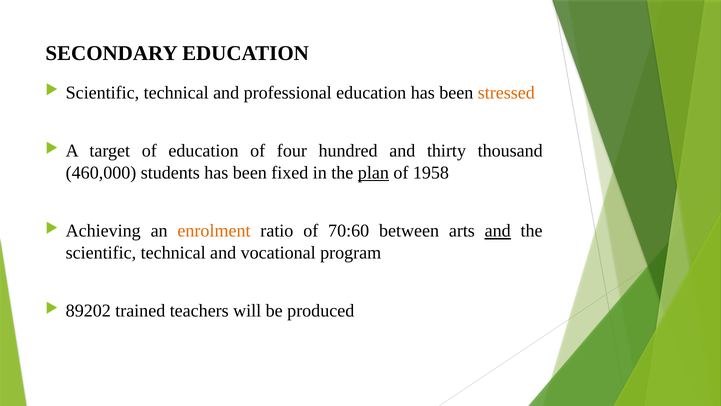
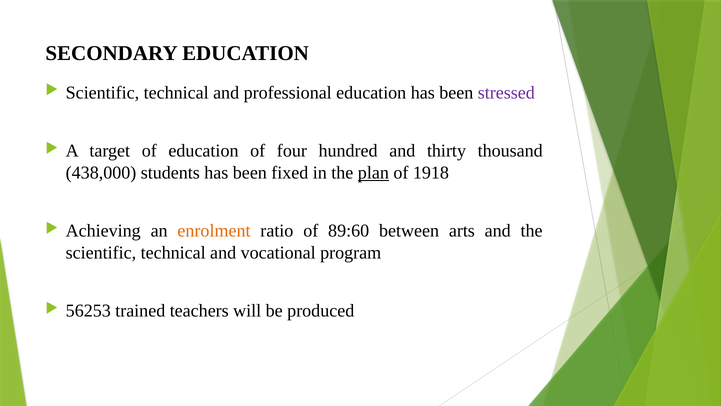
stressed colour: orange -> purple
460,000: 460,000 -> 438,000
1958: 1958 -> 1918
70:60: 70:60 -> 89:60
and at (498, 231) underline: present -> none
89202: 89202 -> 56253
